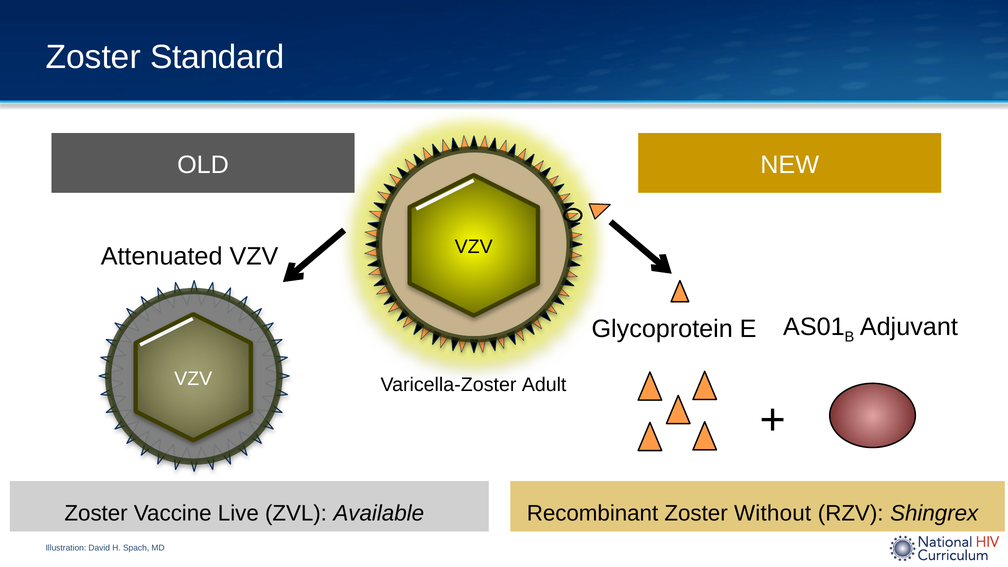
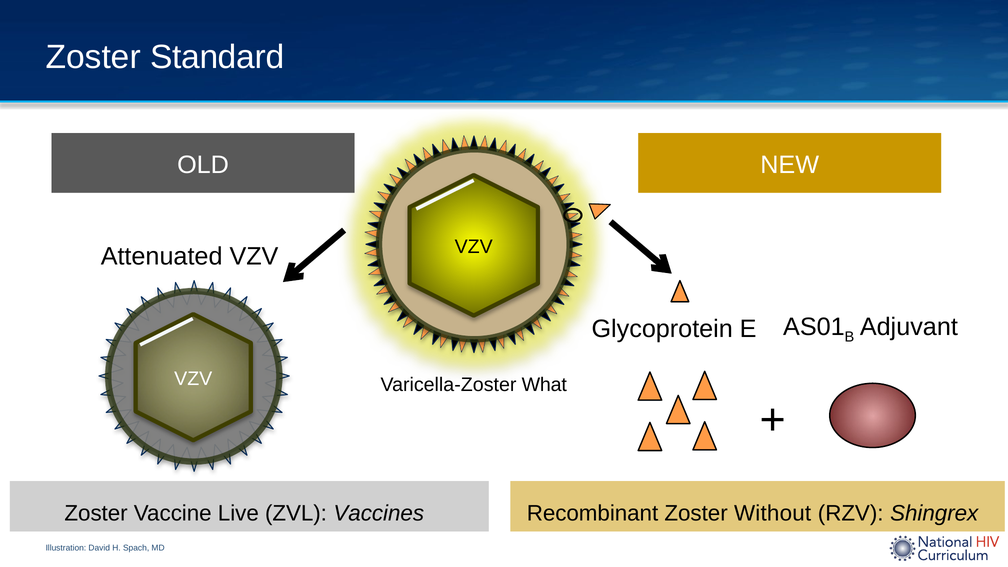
Adult: Adult -> What
Available: Available -> Vaccines
